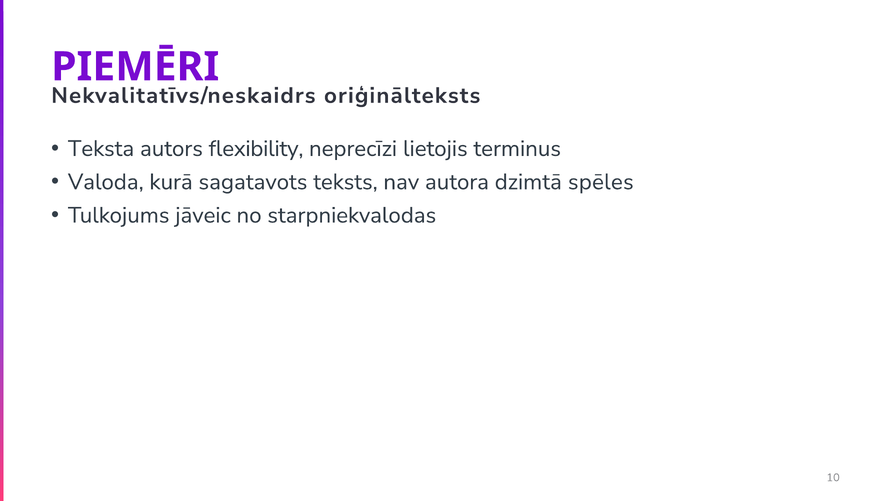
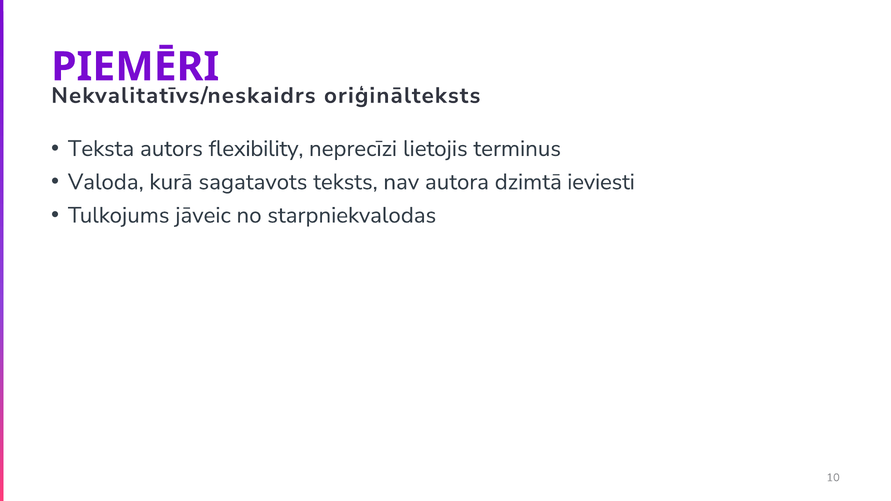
spēles: spēles -> ieviesti
